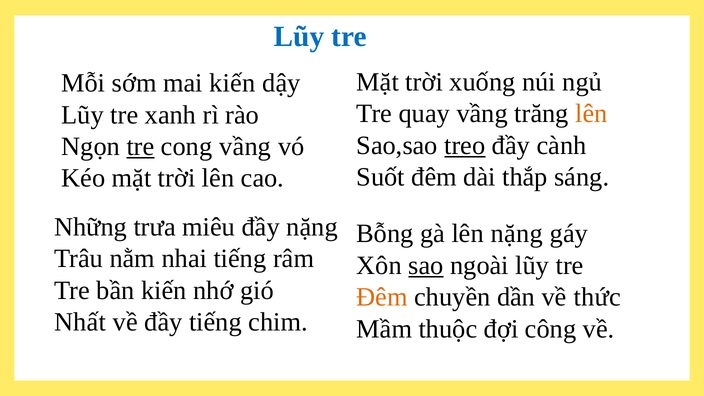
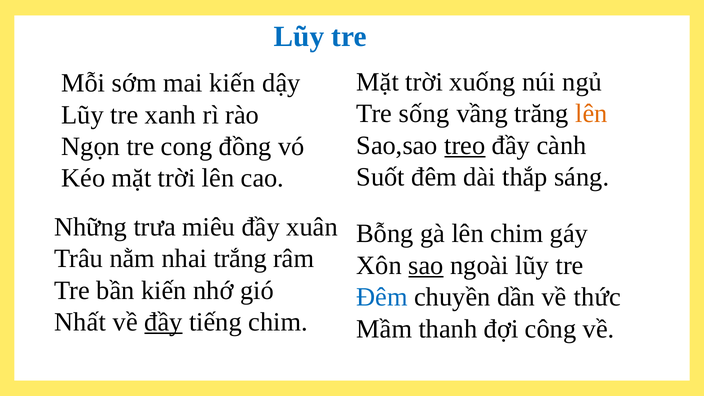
quay: quay -> sống
tre at (140, 147) underline: present -> none
cong vầng: vầng -> đồng
đầy nặng: nặng -> xuân
lên nặng: nặng -> chim
nhai tiếng: tiếng -> trắng
Đêm at (382, 297) colour: orange -> blue
đầy at (163, 322) underline: none -> present
thuộc: thuộc -> thanh
